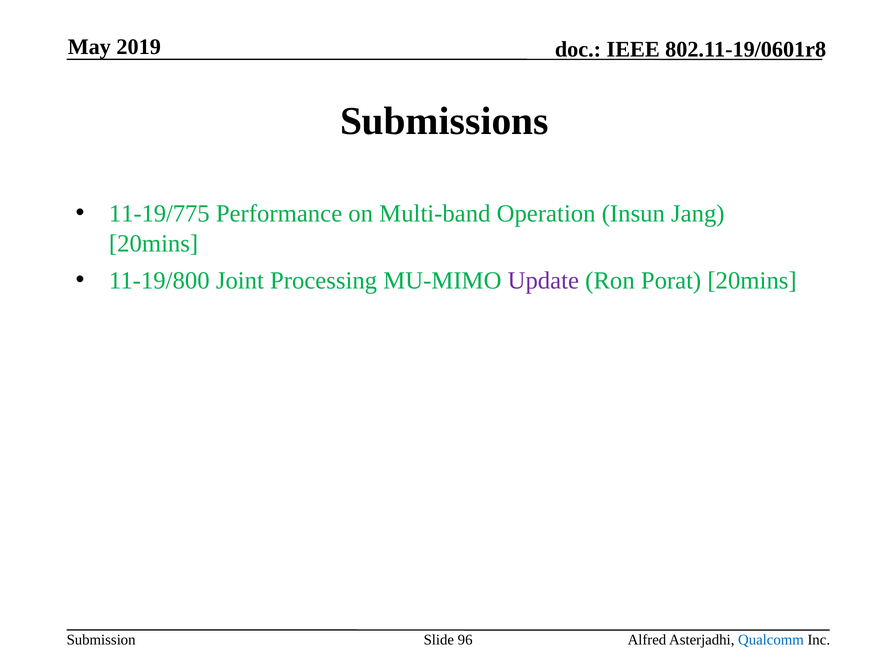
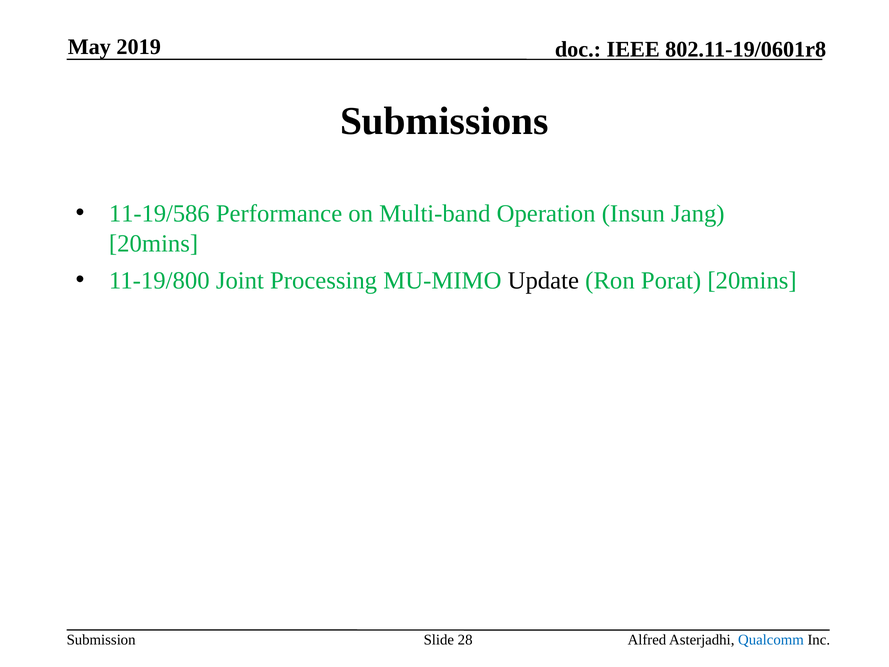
11-19/775: 11-19/775 -> 11-19/586
Update colour: purple -> black
96: 96 -> 28
